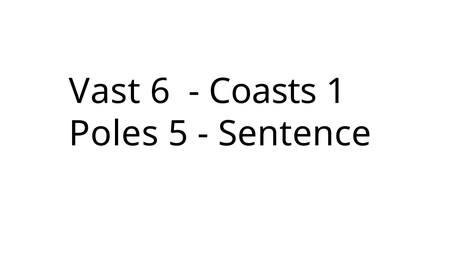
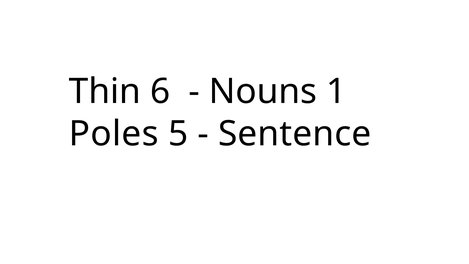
Vast: Vast -> Thin
Coasts: Coasts -> Nouns
